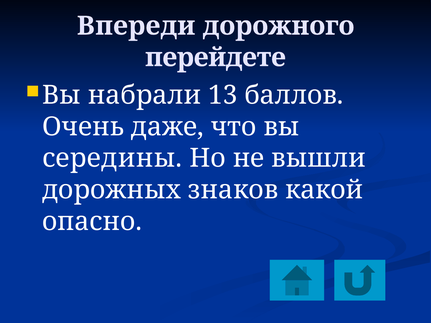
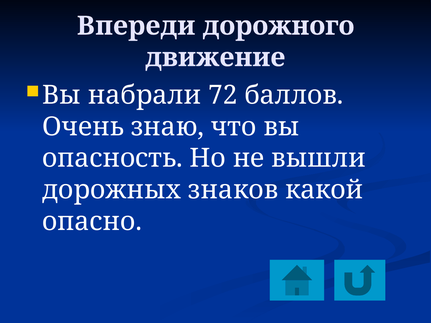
перейдете: перейдете -> движение
13: 13 -> 72
даже: даже -> знаю
середины: середины -> опасность
